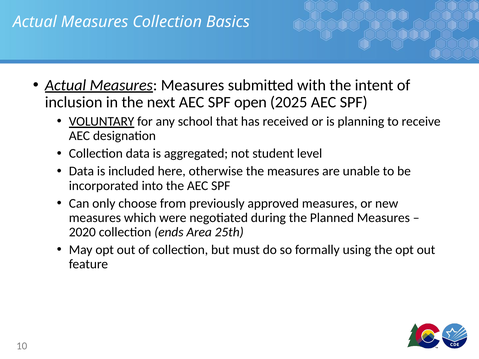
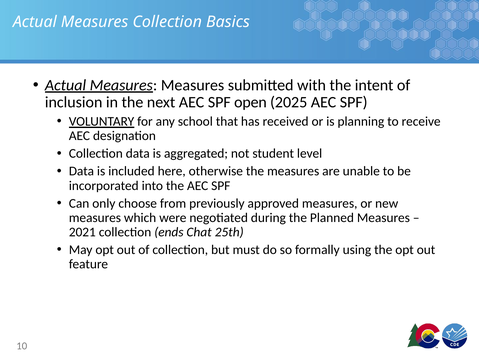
2020: 2020 -> 2021
Area: Area -> Chat
